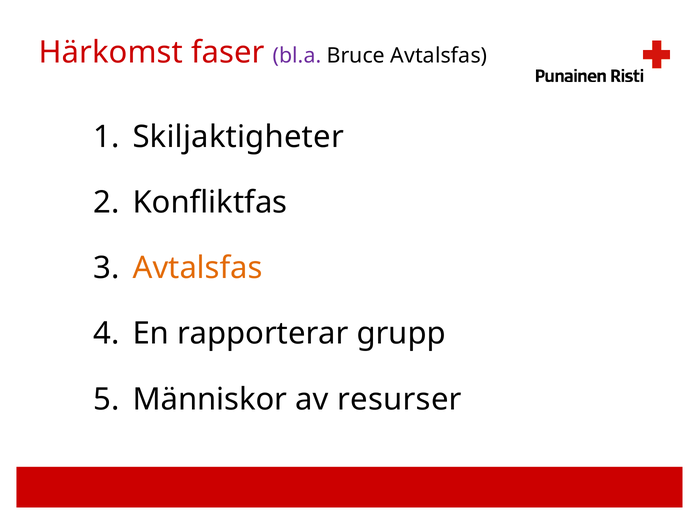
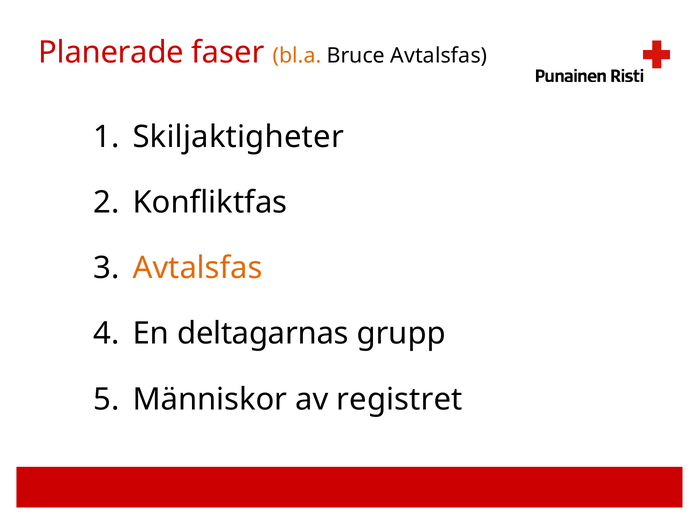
Härkomst: Härkomst -> Planerade
bl.a colour: purple -> orange
rapporterar: rapporterar -> deltagarnas
resurser: resurser -> registret
